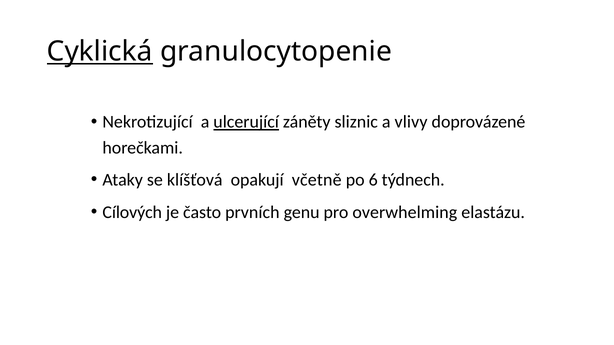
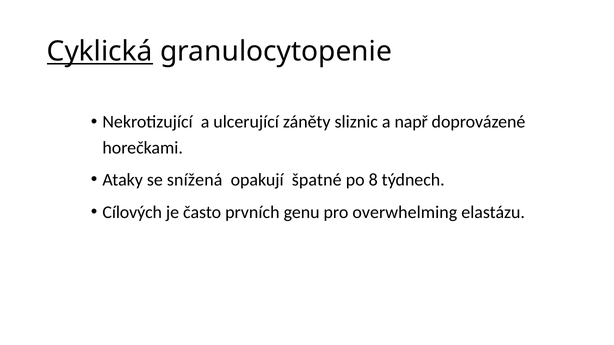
ulcerující underline: present -> none
vlivy: vlivy -> např
klíšťová: klíšťová -> snížená
včetně: včetně -> špatné
6: 6 -> 8
